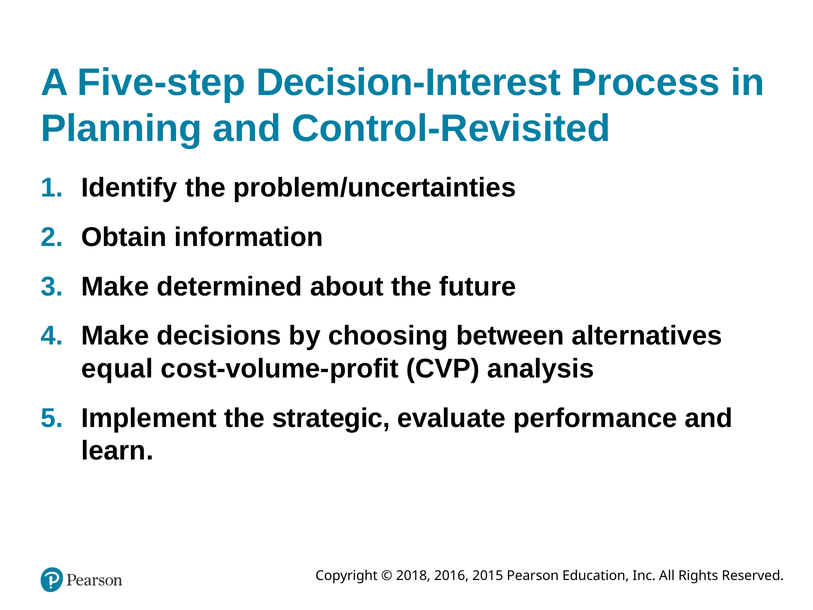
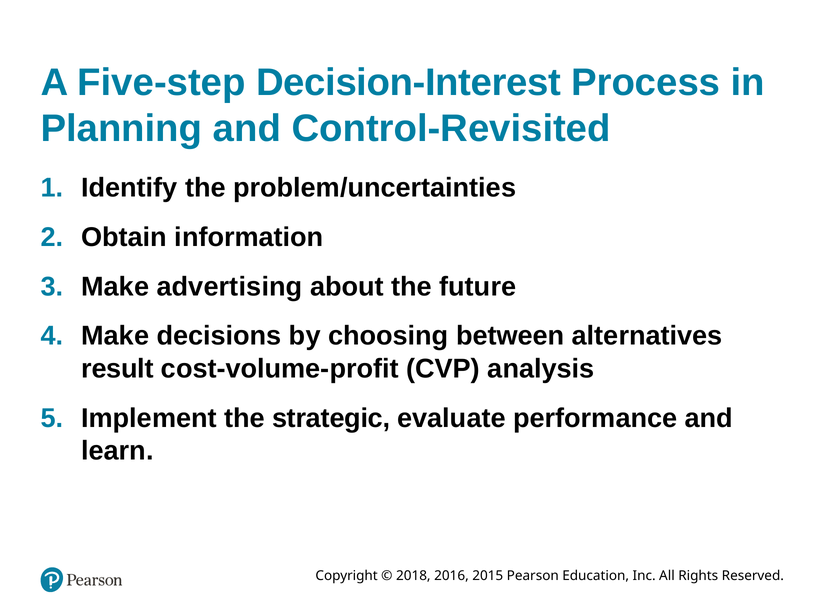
determined: determined -> advertising
equal: equal -> result
